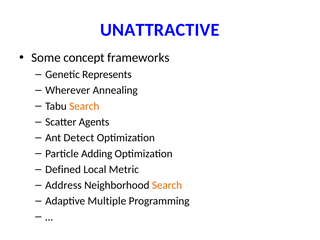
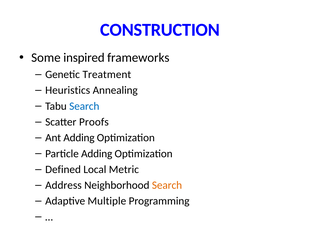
UNATTRACTIVE: UNATTRACTIVE -> CONSTRUCTION
concept: concept -> inspired
Represents: Represents -> Treatment
Wherever: Wherever -> Heuristics
Search at (84, 106) colour: orange -> blue
Agents: Agents -> Proofs
Ant Detect: Detect -> Adding
